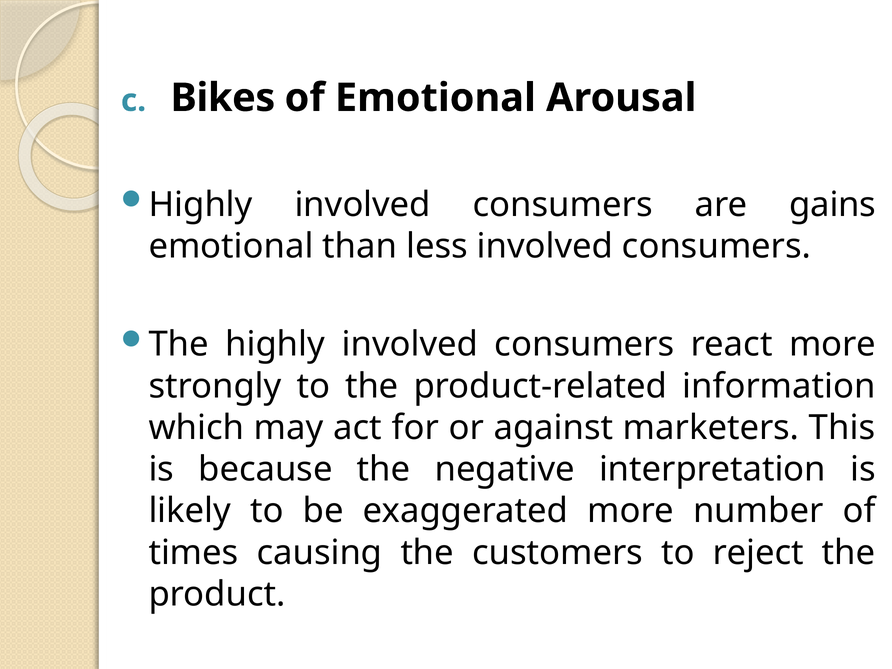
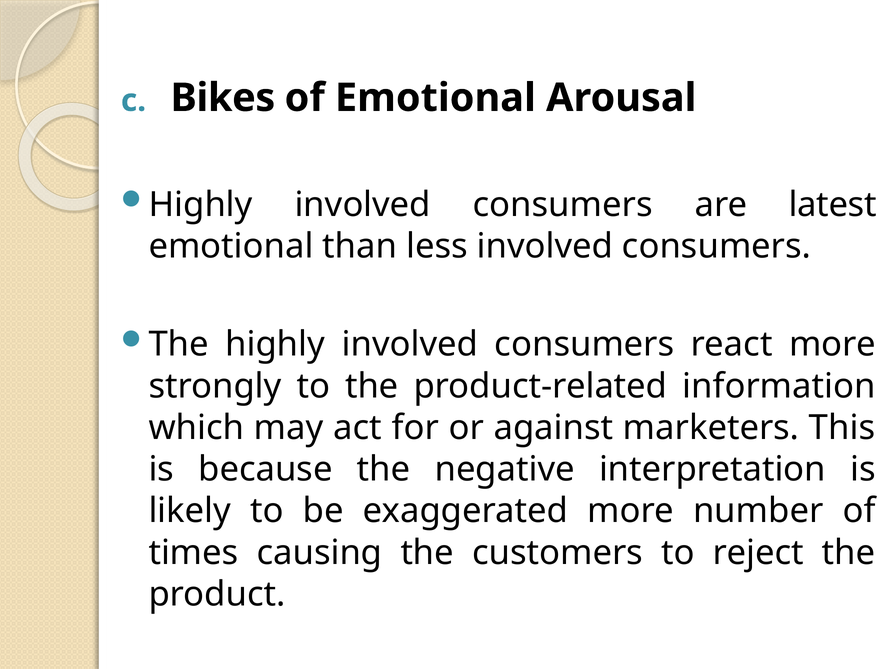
gains: gains -> latest
